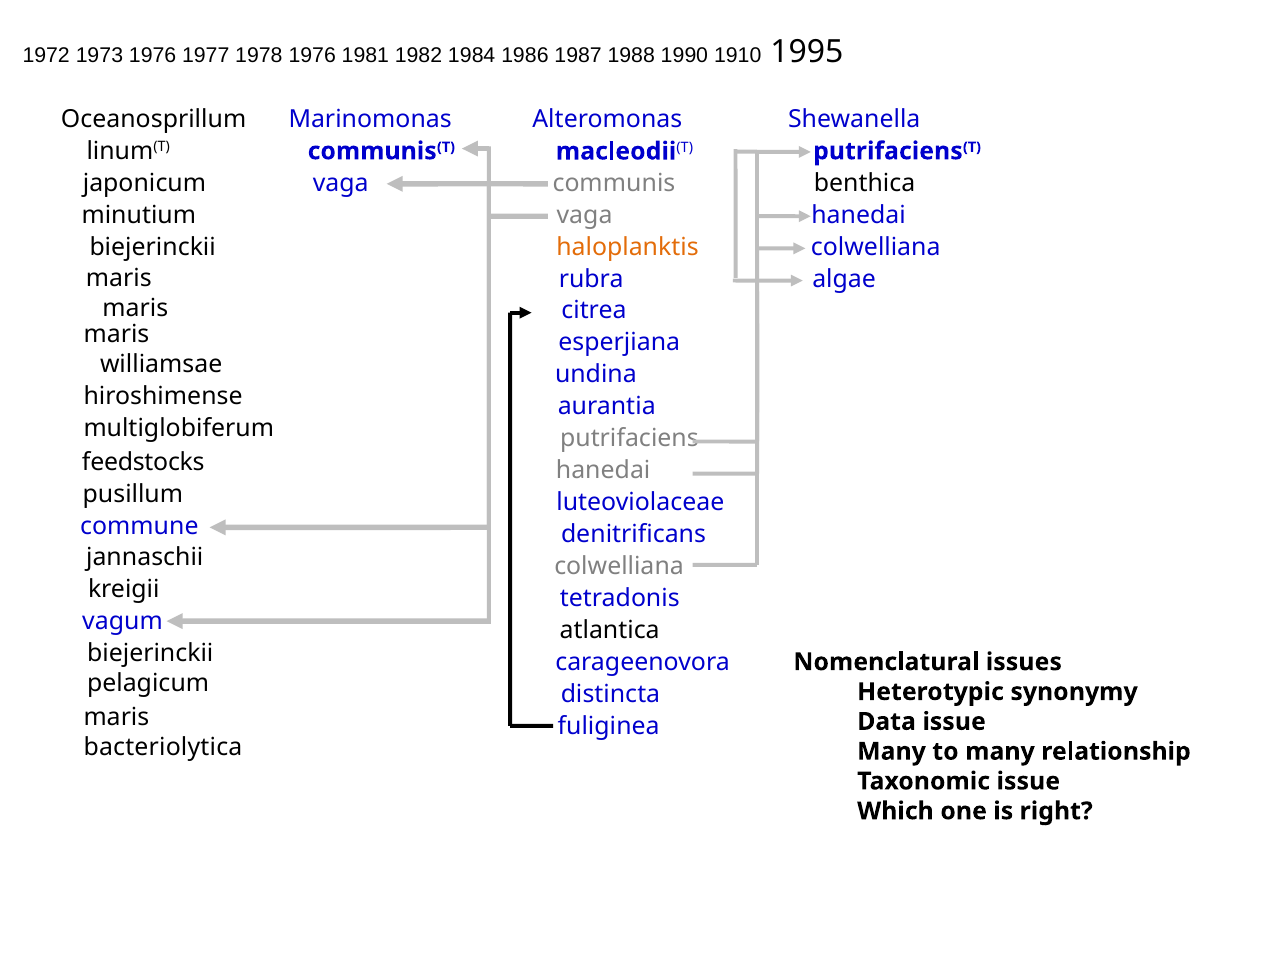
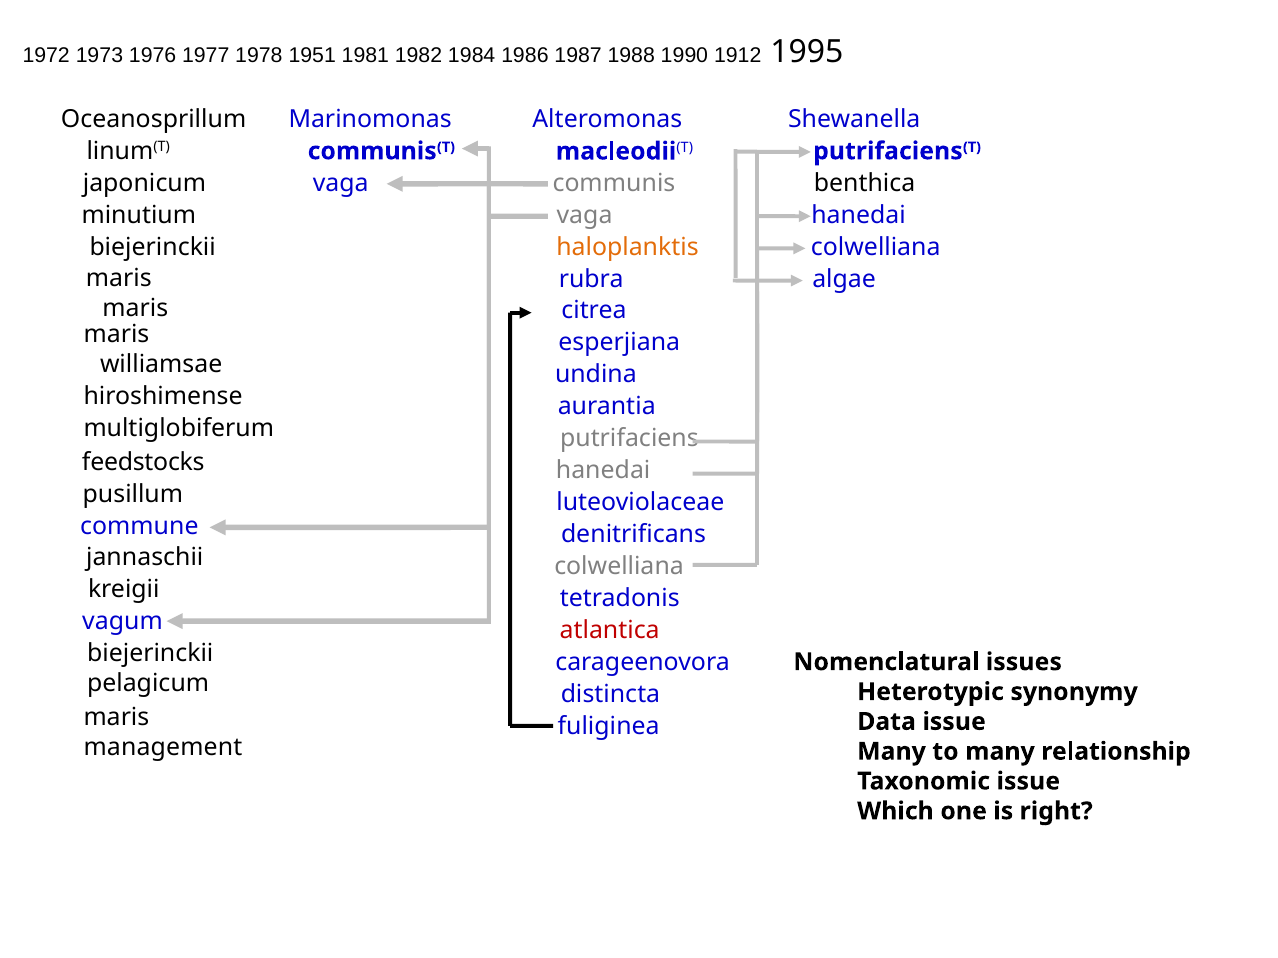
1978 1976: 1976 -> 1951
1910: 1910 -> 1912
atlantica colour: black -> red
bacteriolytica: bacteriolytica -> management
